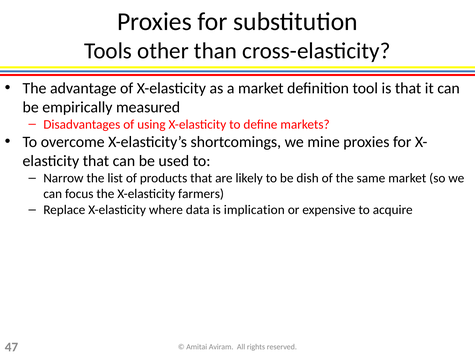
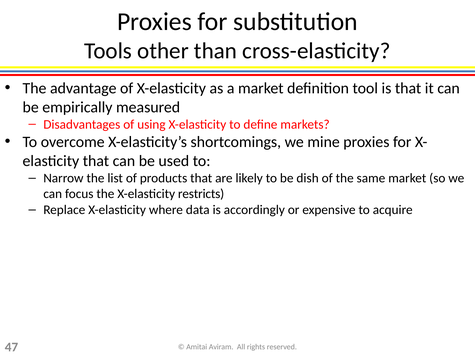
farmers: farmers -> restricts
implication: implication -> accordingly
